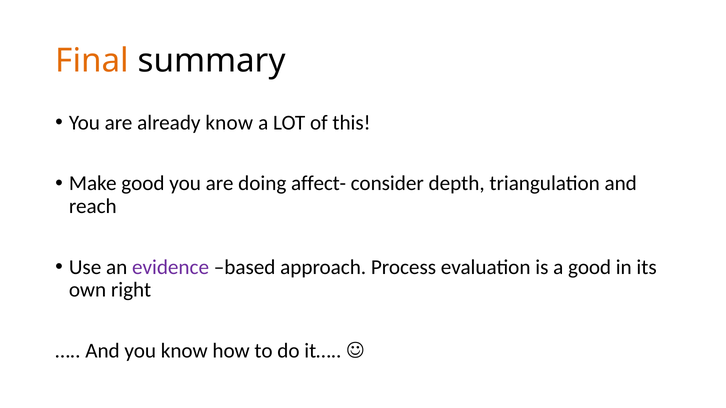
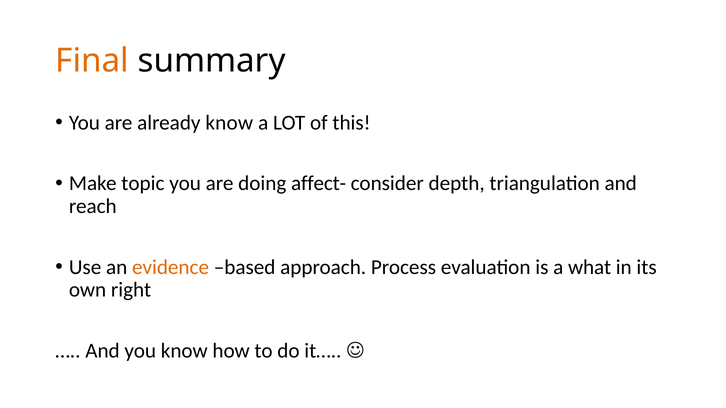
Make good: good -> topic
evidence colour: purple -> orange
a good: good -> what
